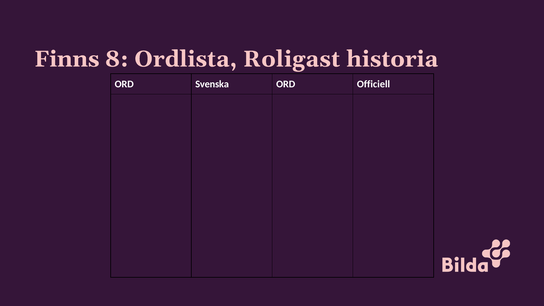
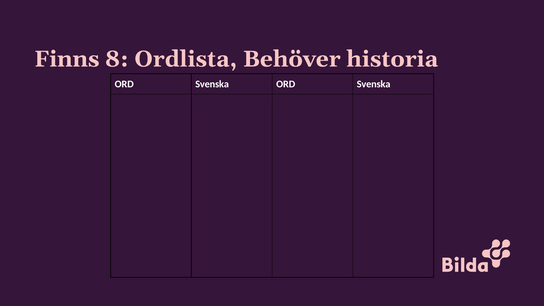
Roligast: Roligast -> Behöver
Officiell at (374, 84): Officiell -> Svenska
